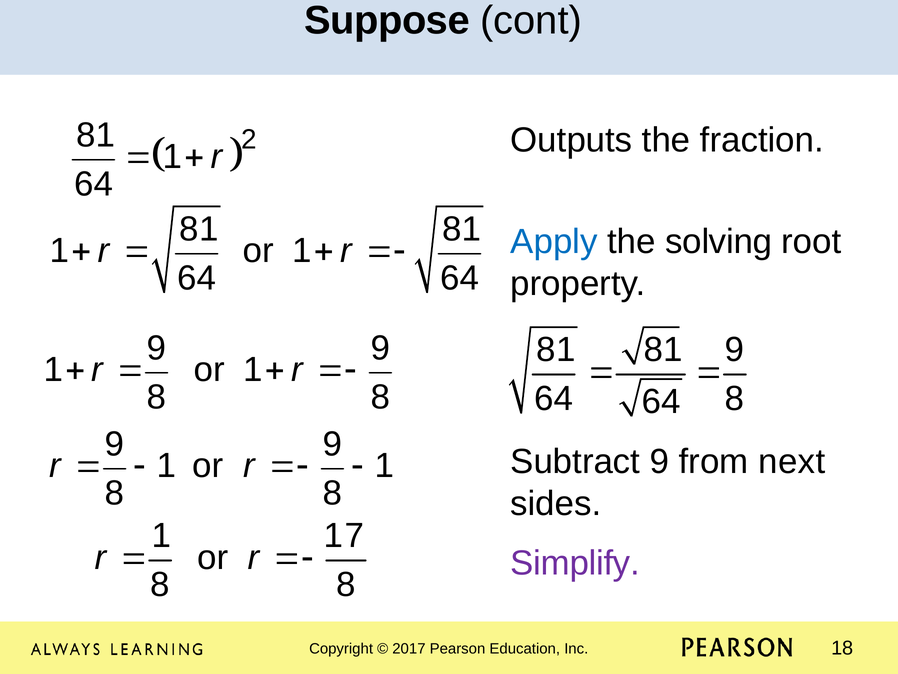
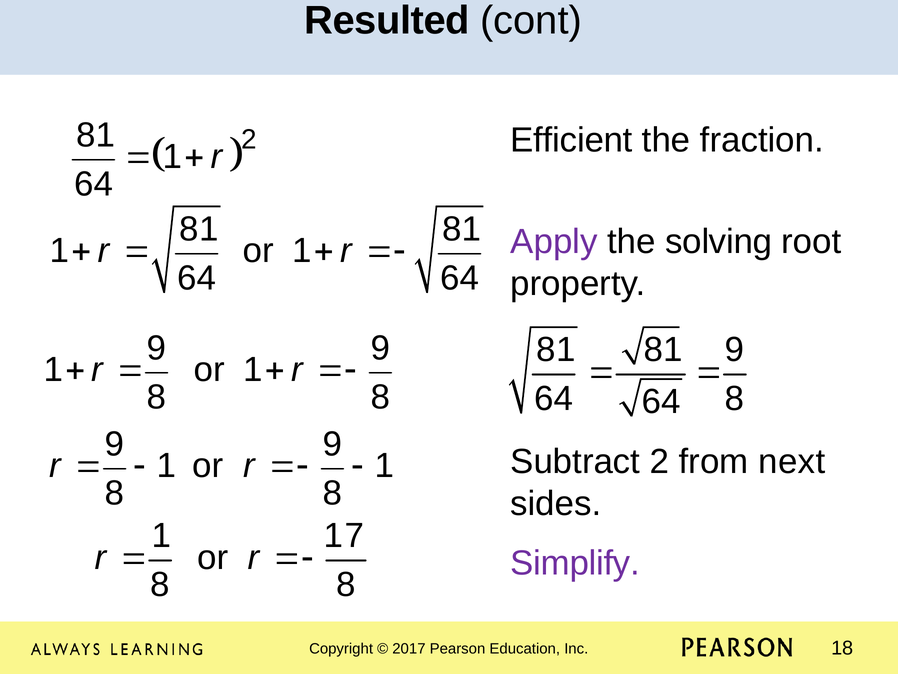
Suppose: Suppose -> Resulted
Outputs: Outputs -> Efficient
Apply colour: blue -> purple
Subtract 9: 9 -> 2
